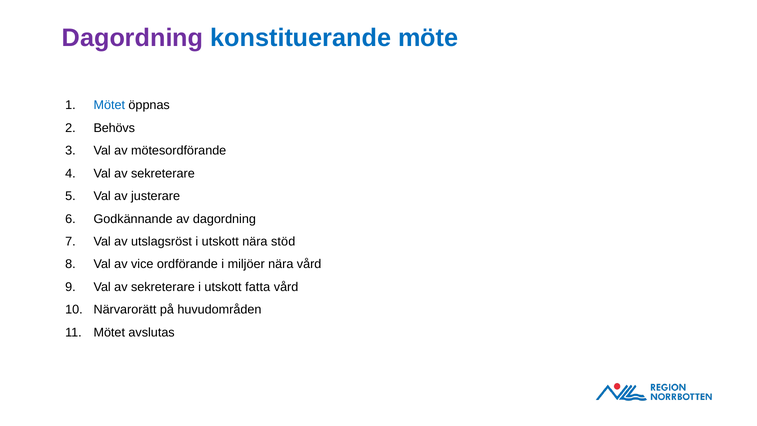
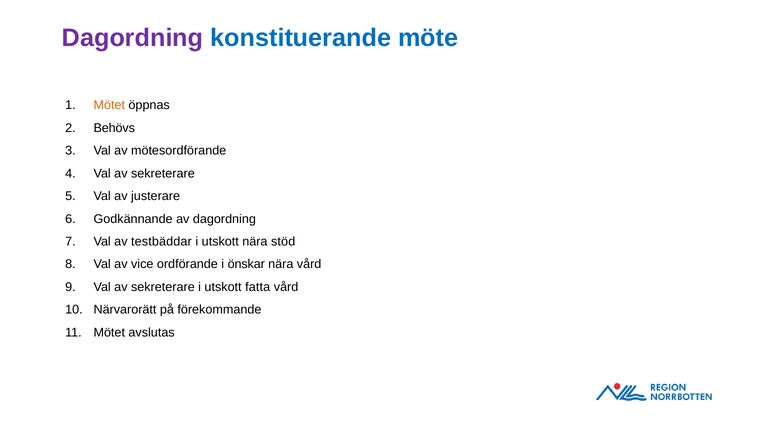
Mötet at (109, 105) colour: blue -> orange
utslagsröst: utslagsröst -> testbäddar
miljöer: miljöer -> önskar
huvudområden: huvudområden -> förekommande
